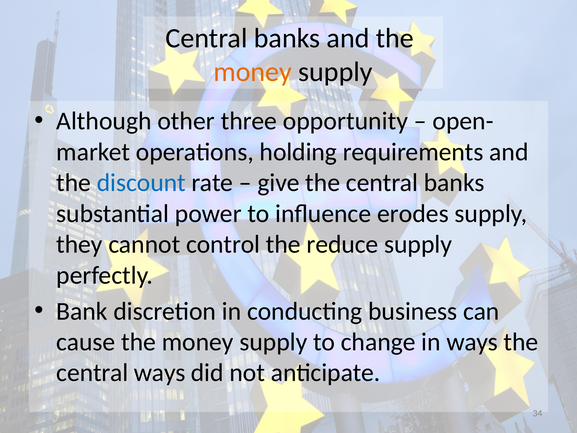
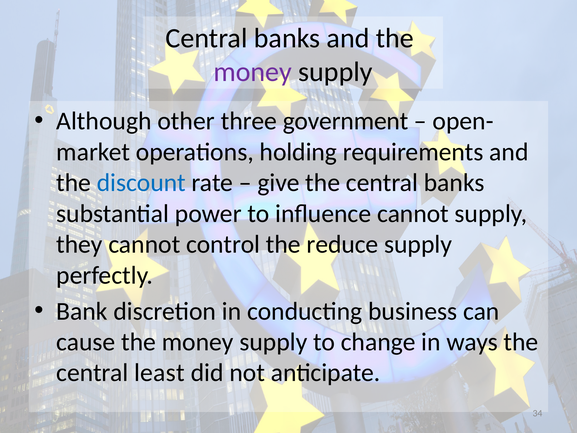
money at (253, 72) colour: orange -> purple
opportunity: opportunity -> government
influence erodes: erodes -> cannot
central ways: ways -> least
